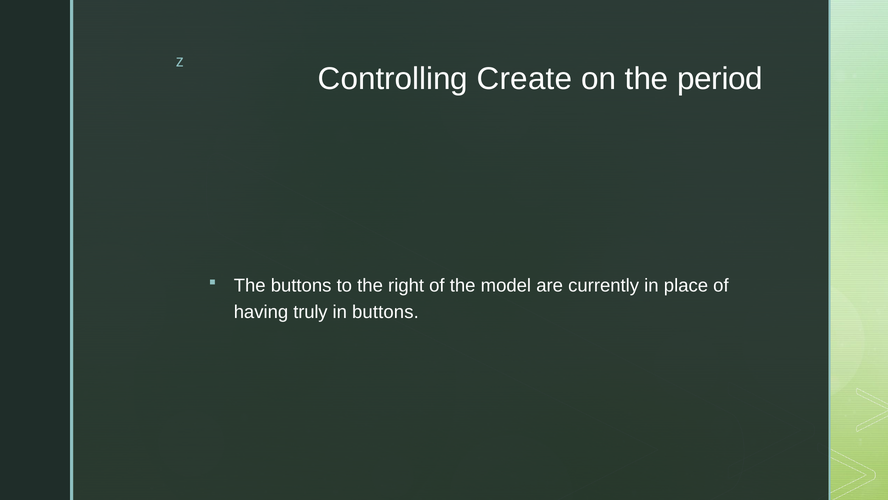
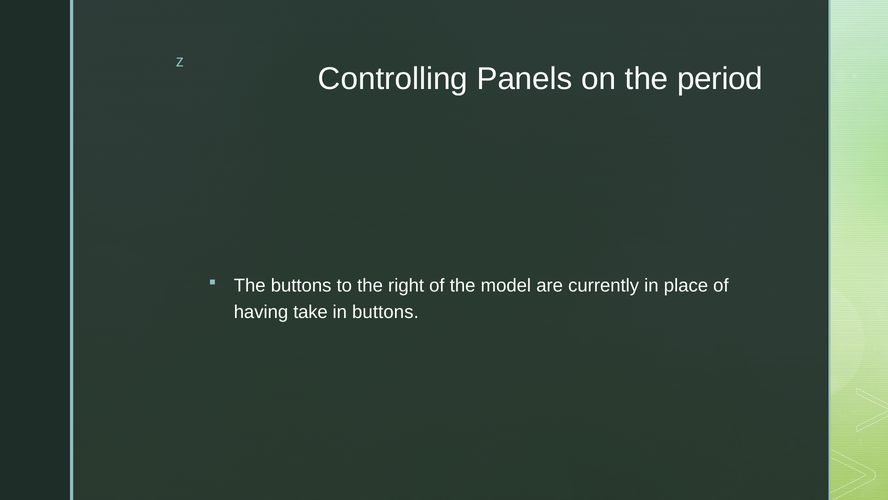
Create: Create -> Panels
truly: truly -> take
